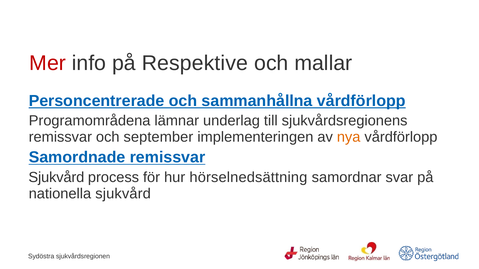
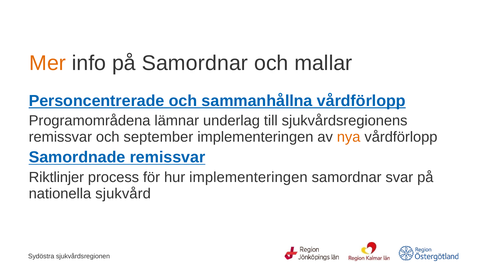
Mer colour: red -> orange
på Respektive: Respektive -> Samordnar
Sjukvård at (56, 178): Sjukvård -> Riktlinjer
hur hörselnedsättning: hörselnedsättning -> implementeringen
